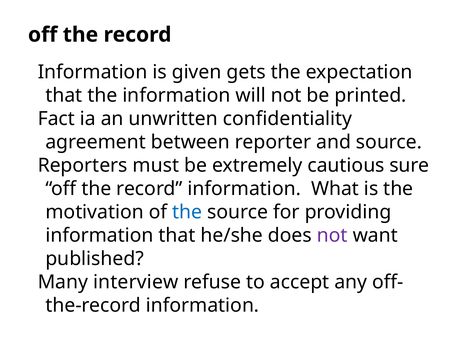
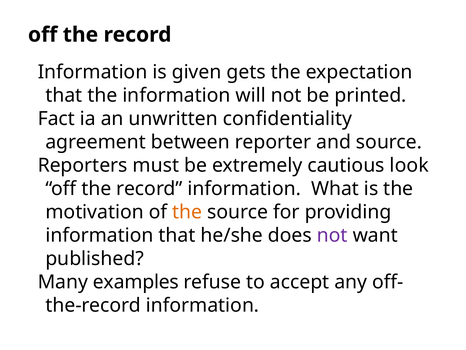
sure: sure -> look
the at (187, 212) colour: blue -> orange
interview: interview -> examples
